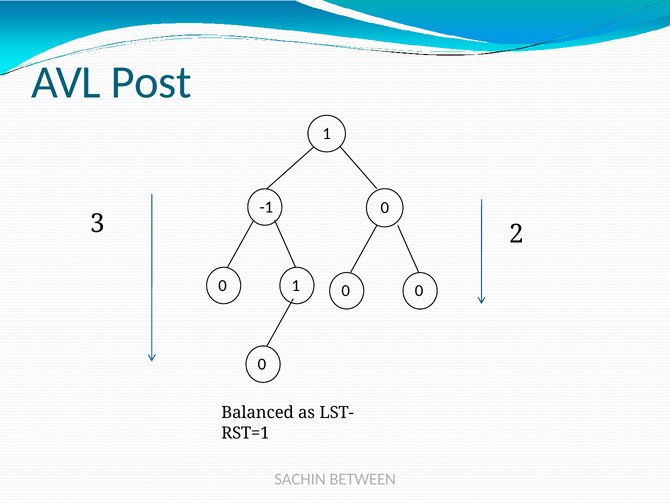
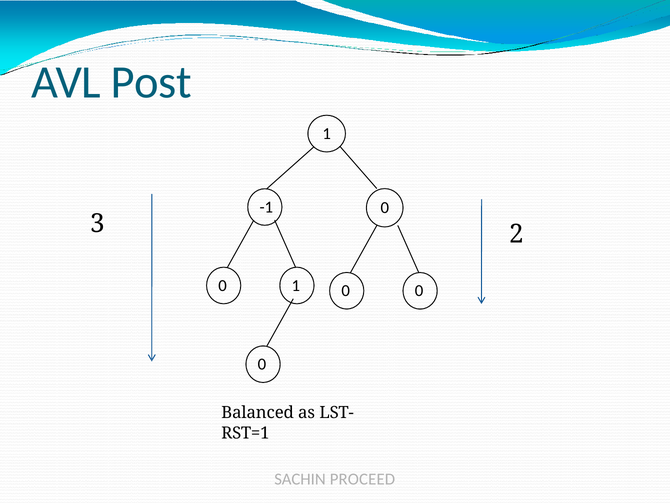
BETWEEN: BETWEEN -> PROCEED
